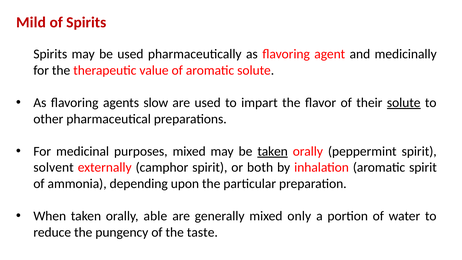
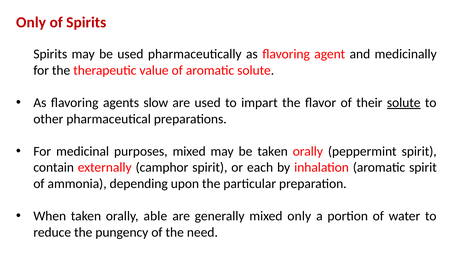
Mild at (31, 22): Mild -> Only
taken at (273, 151) underline: present -> none
solvent: solvent -> contain
both: both -> each
taste: taste -> need
